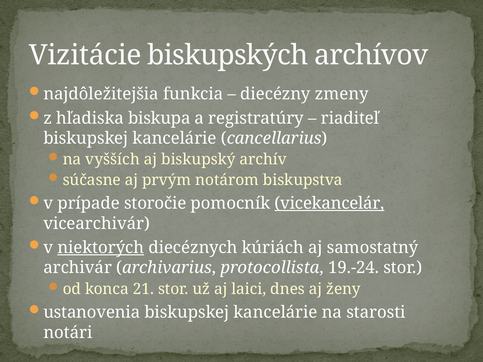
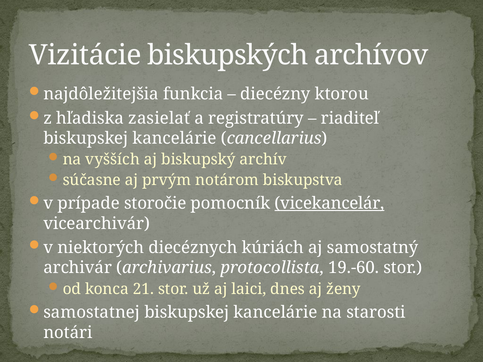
zmeny: zmeny -> ktorou
biskupa: biskupa -> zasielať
niektorých underline: present -> none
19.-24: 19.-24 -> 19.-60
ustanovenia: ustanovenia -> samostatnej
